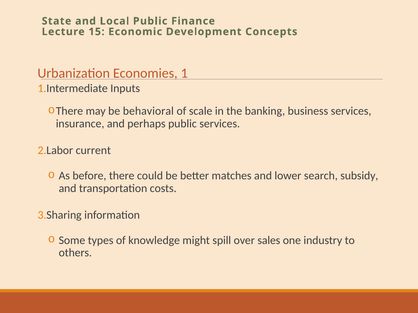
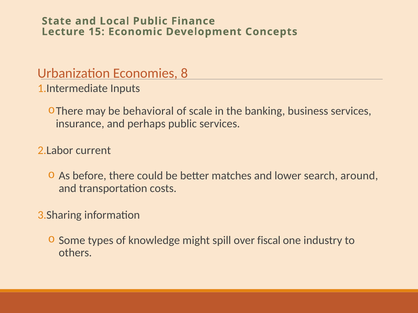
1: 1 -> 8
subsidy: subsidy -> around
sales: sales -> fiscal
